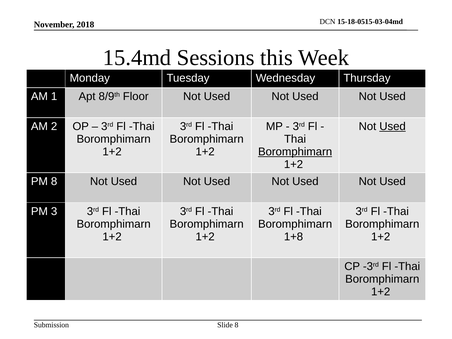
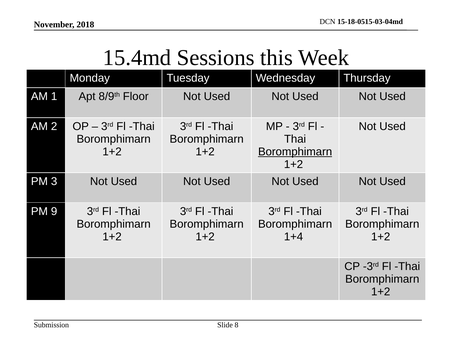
Used at (393, 126) underline: present -> none
PM 8: 8 -> 3
3: 3 -> 9
1+8: 1+8 -> 1+4
